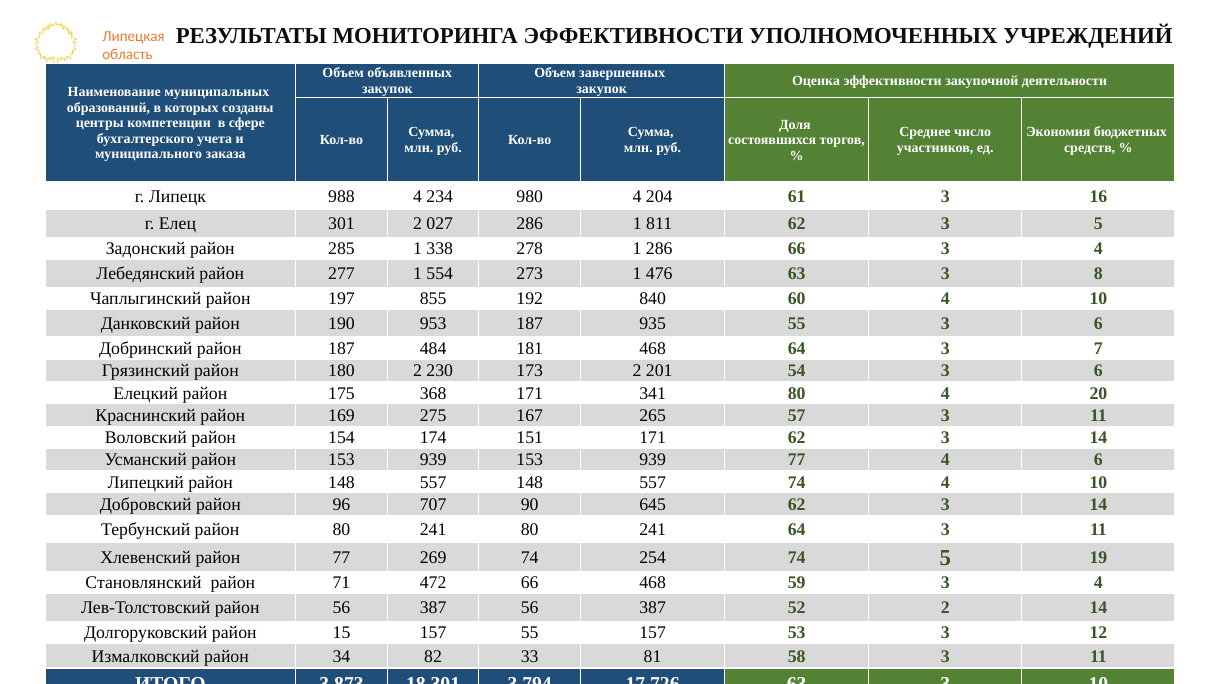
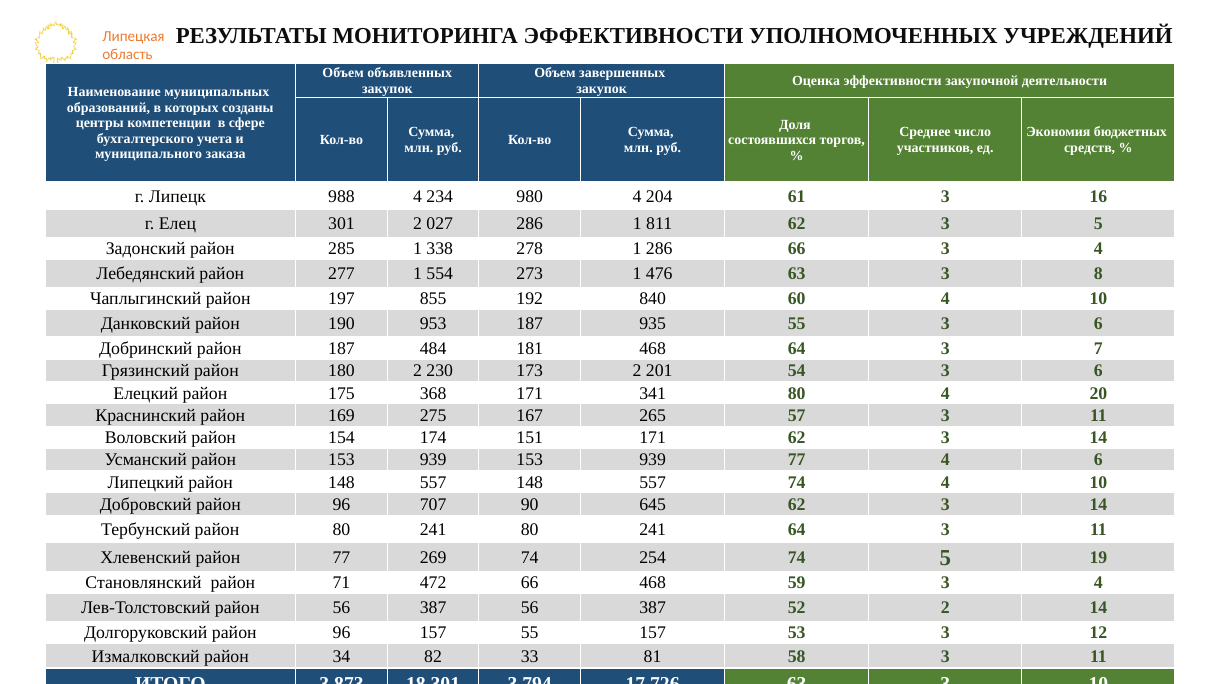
Долгоруковский район 15: 15 -> 96
